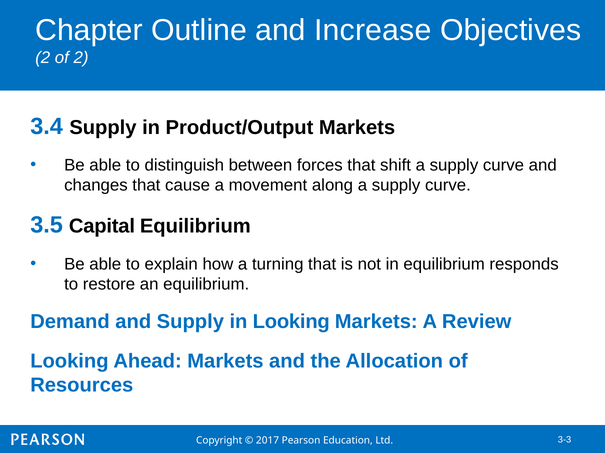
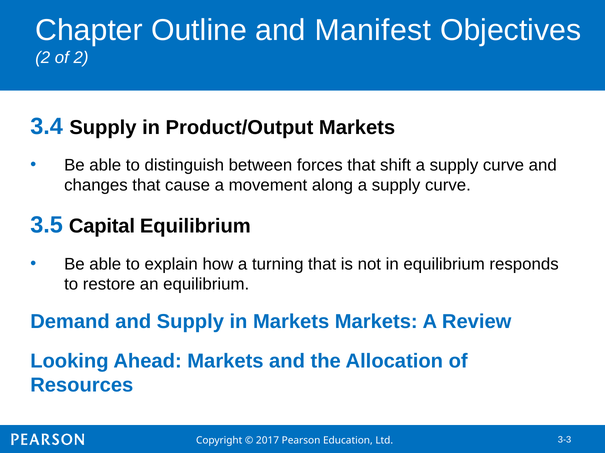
Increase: Increase -> Manifest
in Looking: Looking -> Markets
